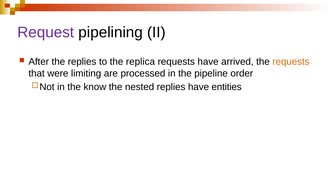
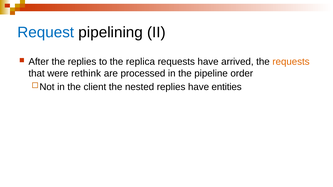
Request colour: purple -> blue
limiting: limiting -> rethink
know: know -> client
